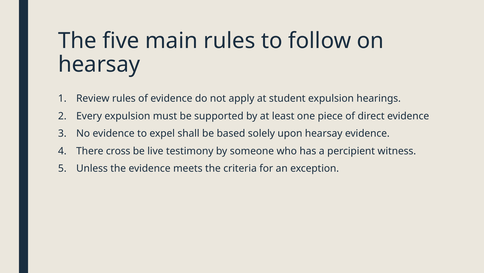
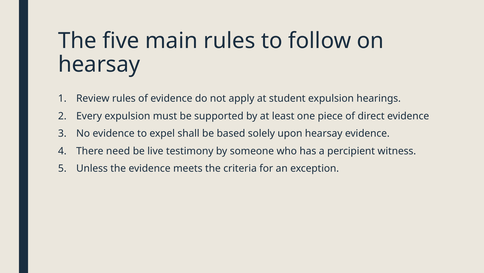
cross: cross -> need
